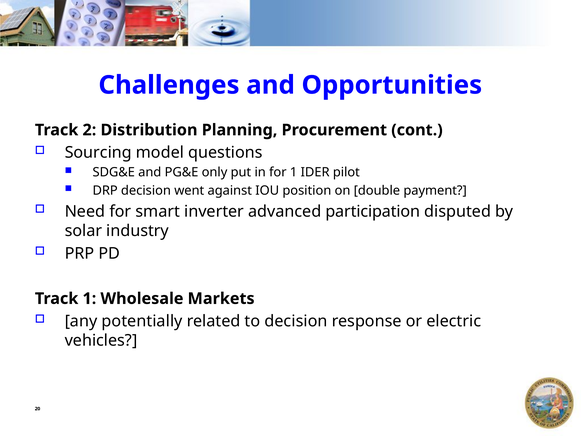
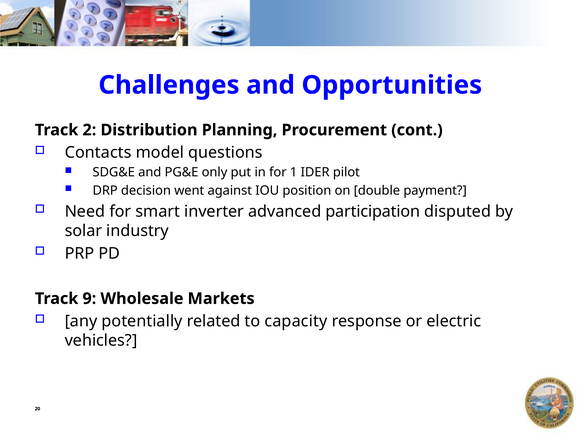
Sourcing: Sourcing -> Contacts
Track 1: 1 -> 9
to decision: decision -> capacity
